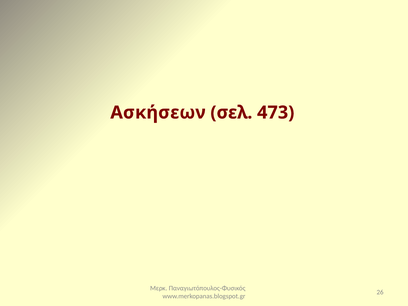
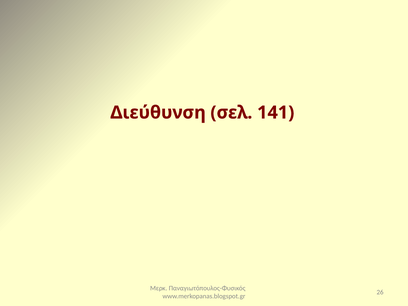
Ασκήσεων: Ασκήσεων -> Διεύθυνση
473: 473 -> 141
